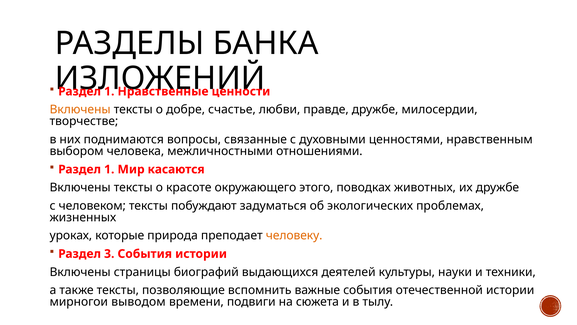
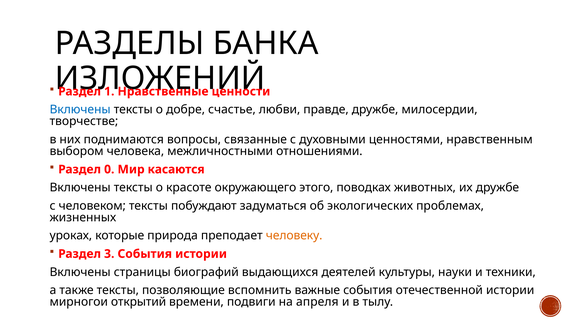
Включены at (80, 109) colour: orange -> blue
1 at (109, 169): 1 -> 0
выводом: выводом -> открытий
сюжета: сюжета -> апреля
